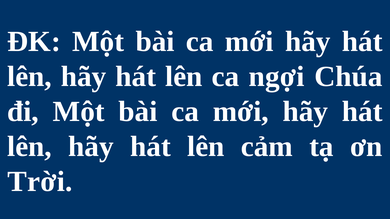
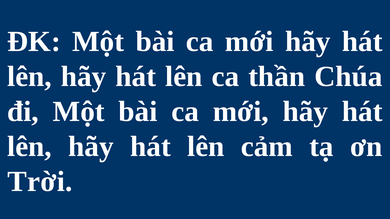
ngợi: ngợi -> thần
